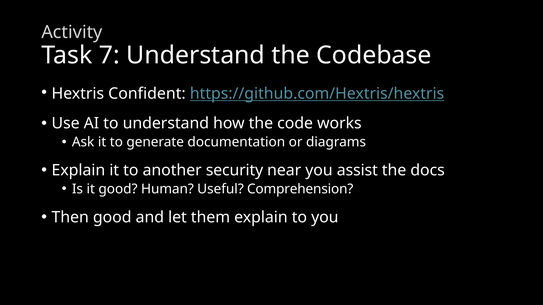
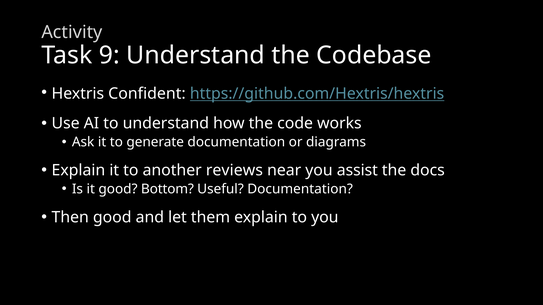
7: 7 -> 9
security: security -> reviews
Human: Human -> Bottom
Useful Comprehension: Comprehension -> Documentation
